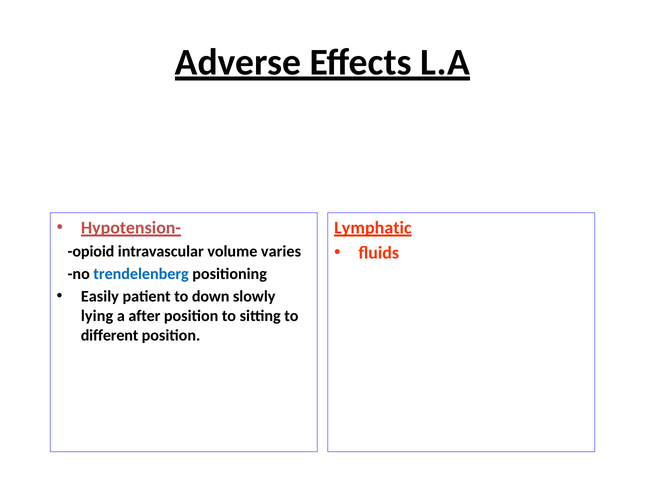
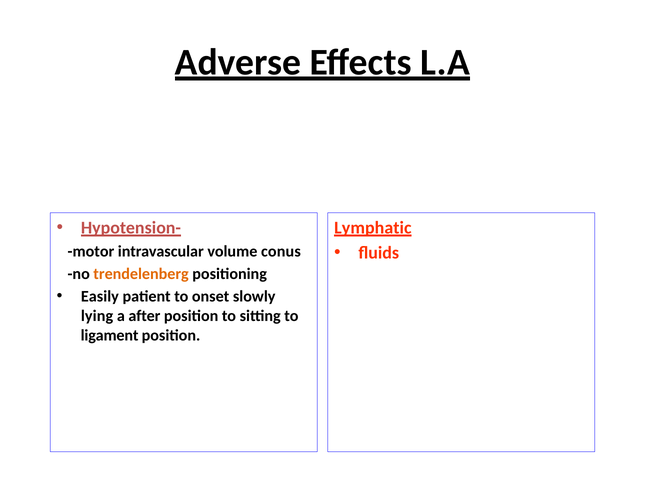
opioid: opioid -> motor
varies: varies -> conus
trendelenberg colour: blue -> orange
down: down -> onset
different: different -> ligament
